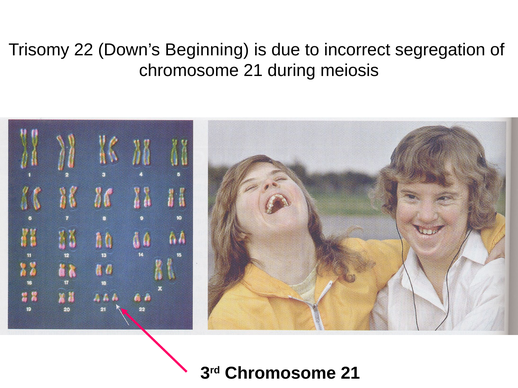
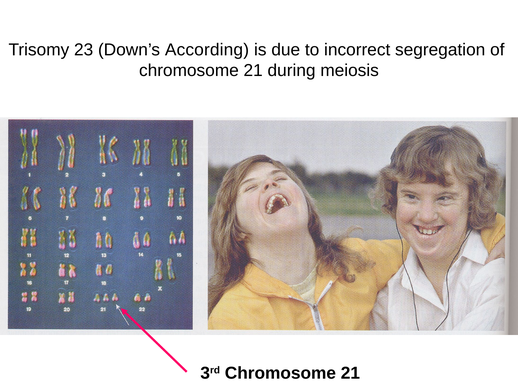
22: 22 -> 23
Beginning: Beginning -> According
